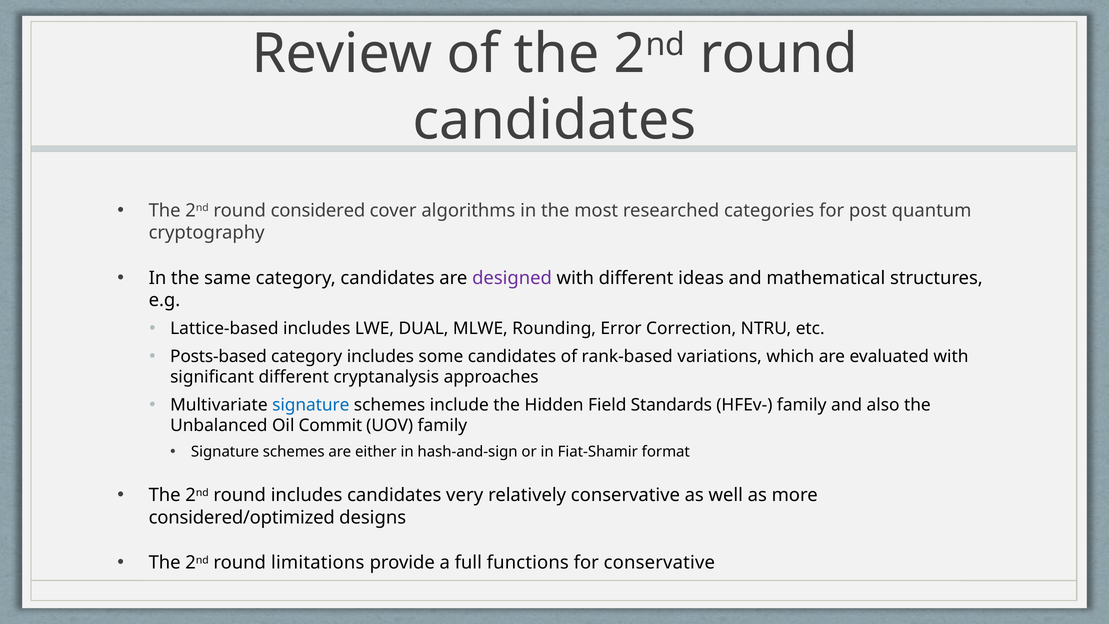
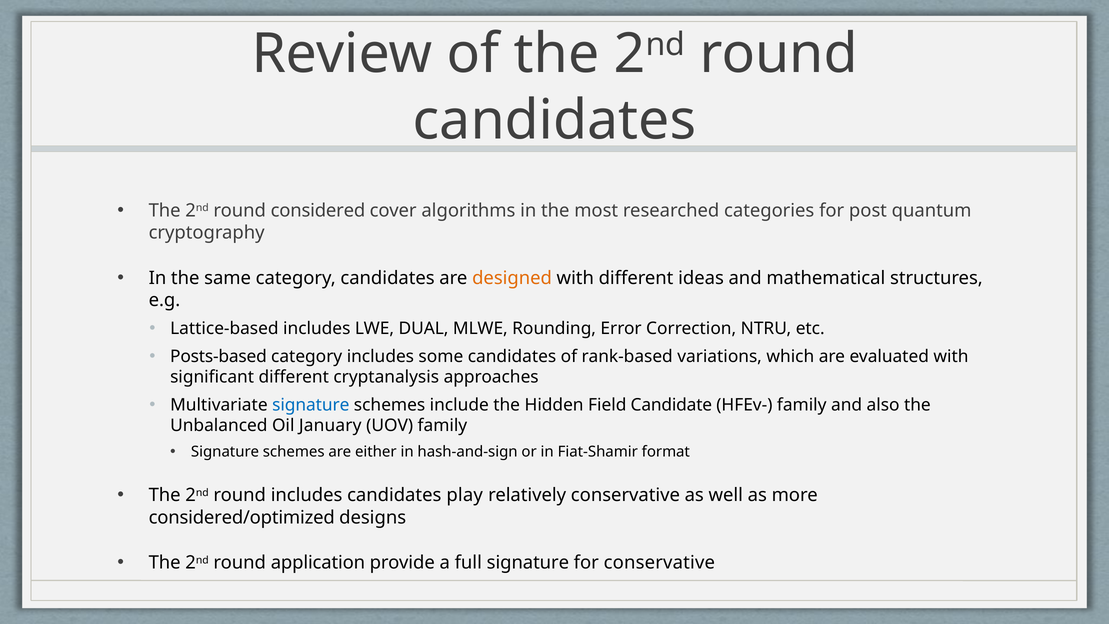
designed colour: purple -> orange
Standards: Standards -> Candidate
Commit: Commit -> January
very: very -> play
limitations: limitations -> application
full functions: functions -> signature
